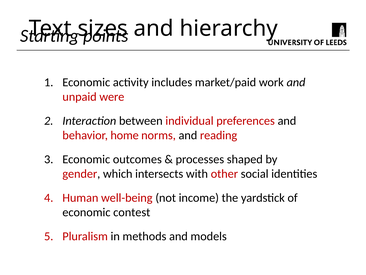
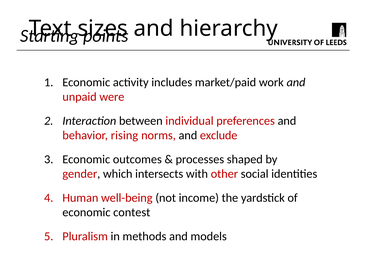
home: home -> rising
reading: reading -> exclude
